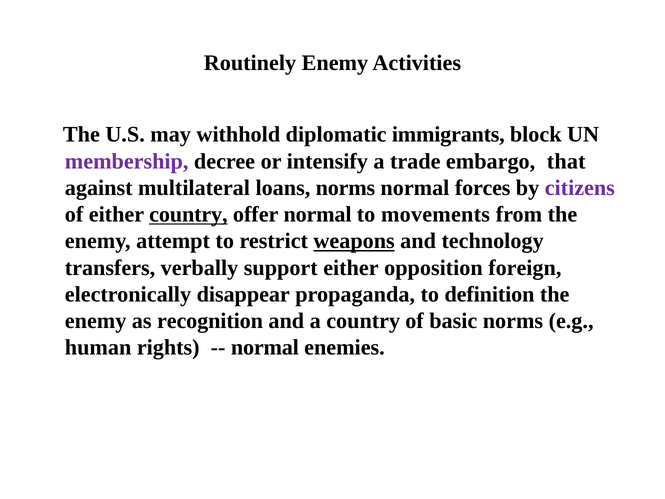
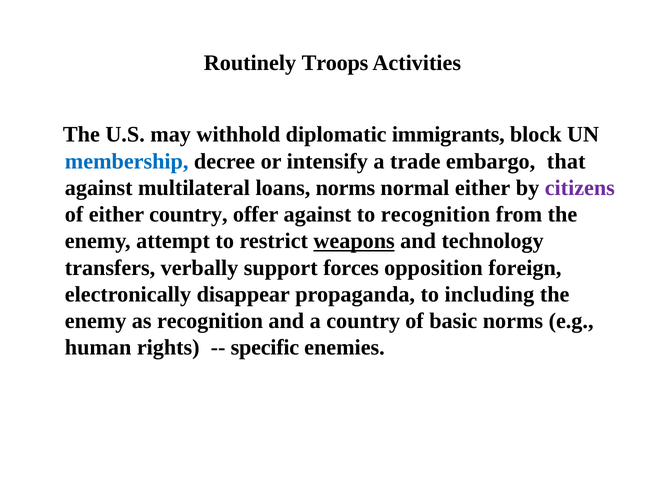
Routinely Enemy: Enemy -> Troops
membership colour: purple -> blue
normal forces: forces -> either
country at (188, 214) underline: present -> none
offer normal: normal -> against
to movements: movements -> recognition
support either: either -> forces
definition: definition -> including
normal at (265, 347): normal -> specific
